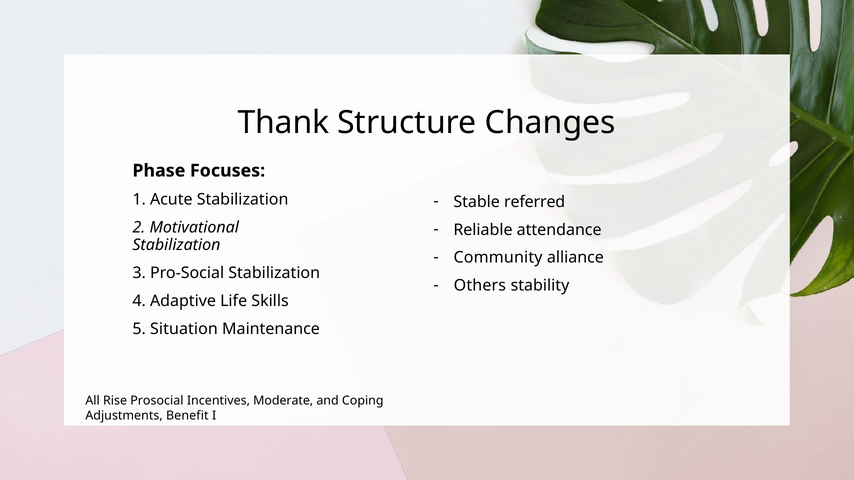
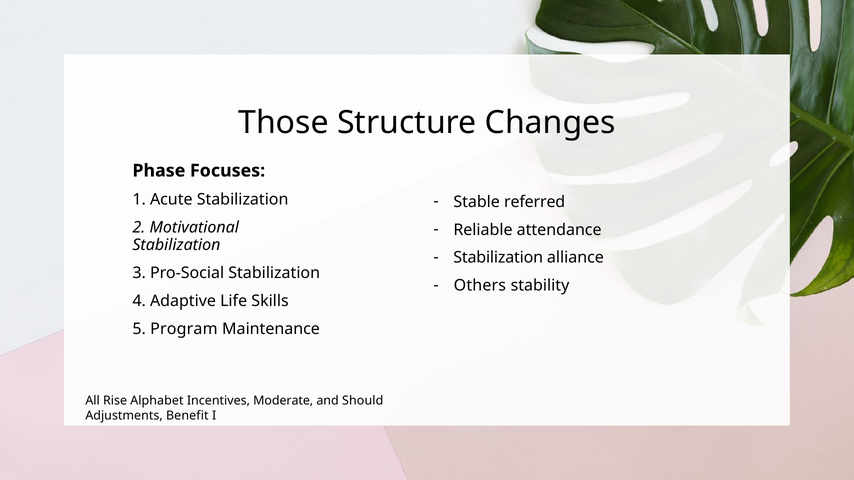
Thank: Thank -> Those
Community at (498, 258): Community -> Stabilization
Situation: Situation -> Program
Prosocial: Prosocial -> Alphabet
Coping: Coping -> Should
